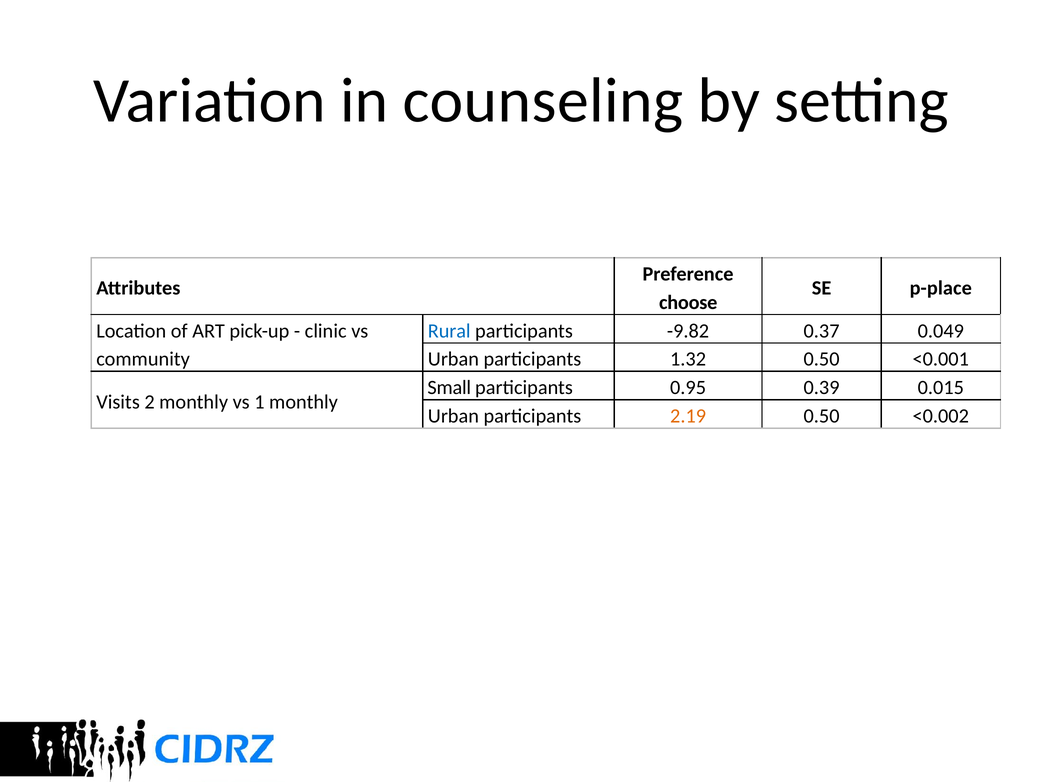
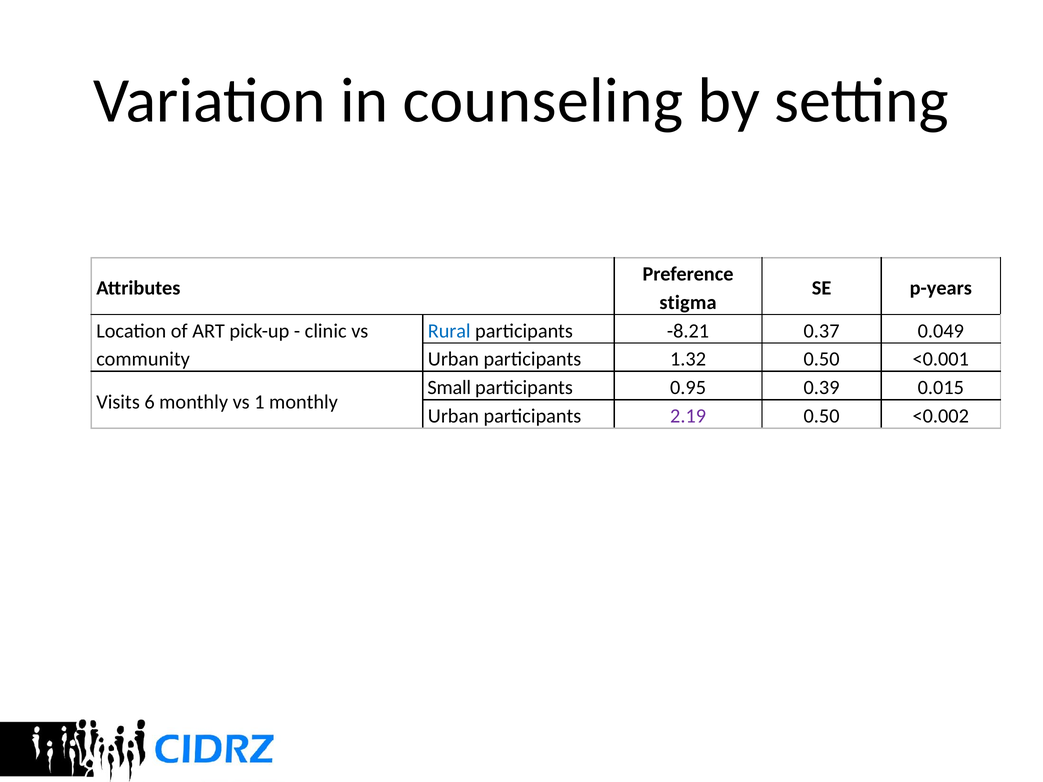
p-place: p-place -> p-years
choose: choose -> stigma
-9.82: -9.82 -> -8.21
2: 2 -> 6
2.19 colour: orange -> purple
